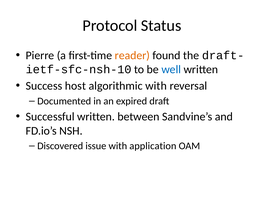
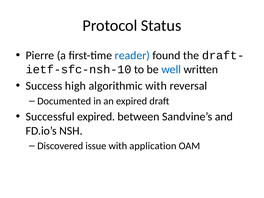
reader colour: orange -> blue
host: host -> high
Successful written: written -> expired
